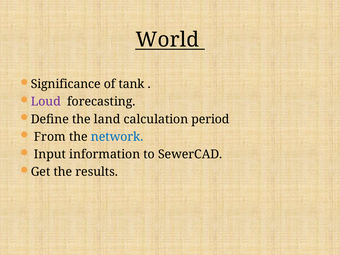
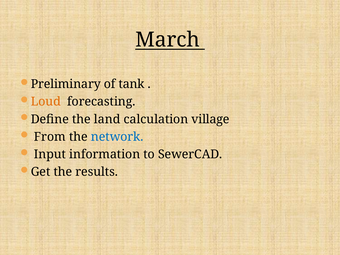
World: World -> March
Significance: Significance -> Preliminary
Loud colour: purple -> orange
period: period -> village
